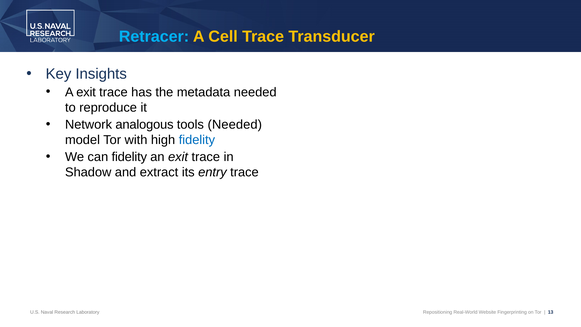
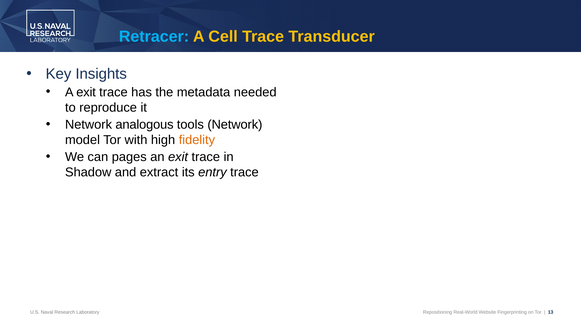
tools Needed: Needed -> Network
fidelity at (197, 140) colour: blue -> orange
can fidelity: fidelity -> pages
